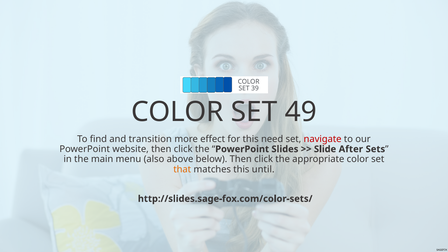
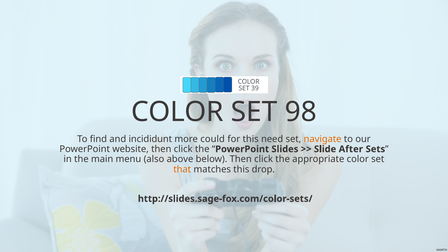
49: 49 -> 98
transition: transition -> incididunt
effect: effect -> could
navigate colour: red -> orange
until: until -> drop
